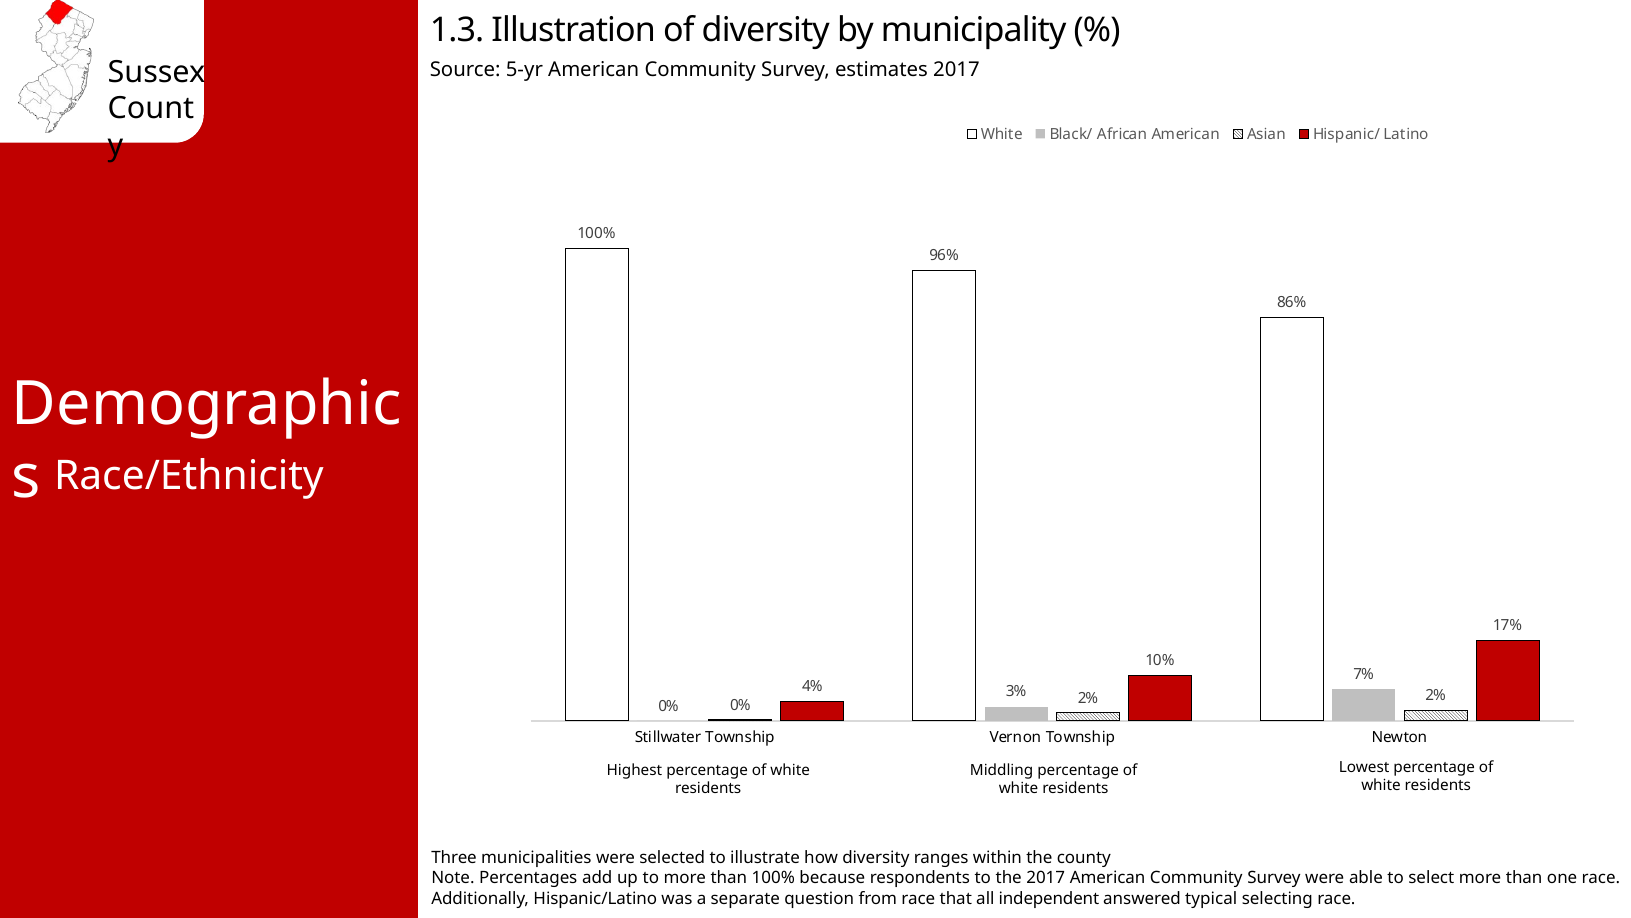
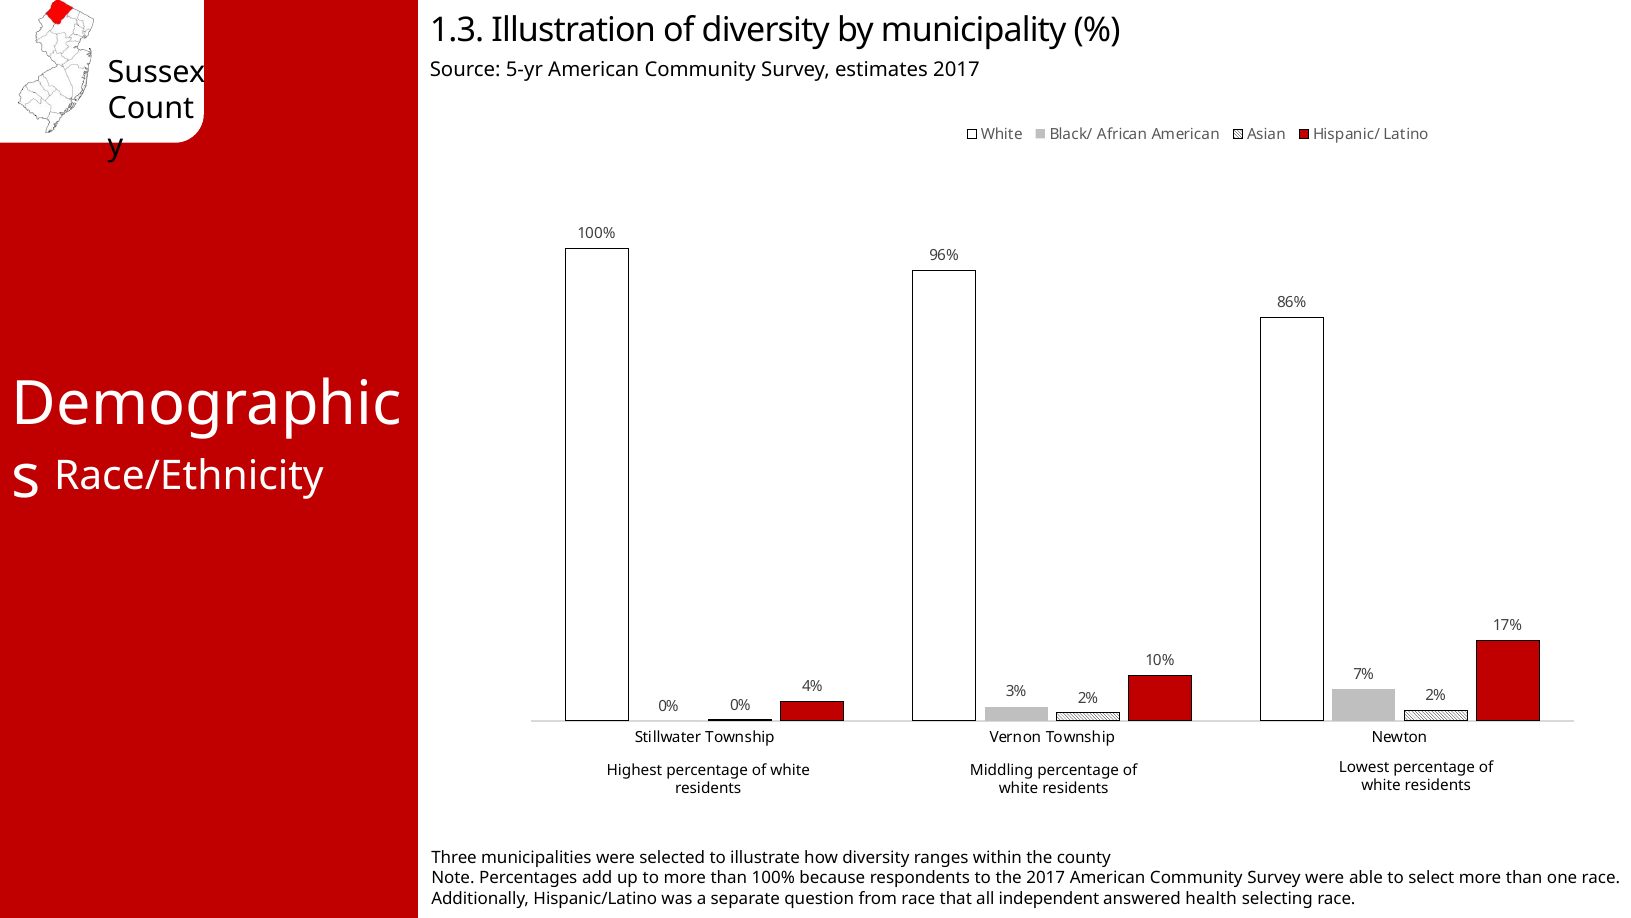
typical: typical -> health
